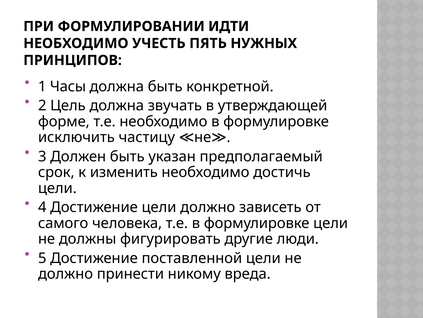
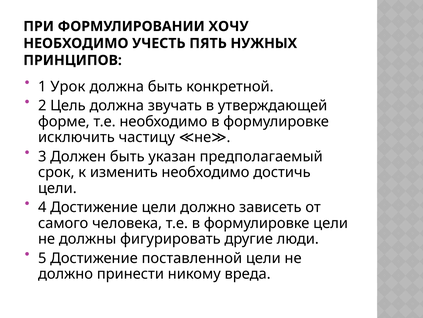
ИДТИ: ИДТИ -> ХОЧУ
Часы: Часы -> Урок
